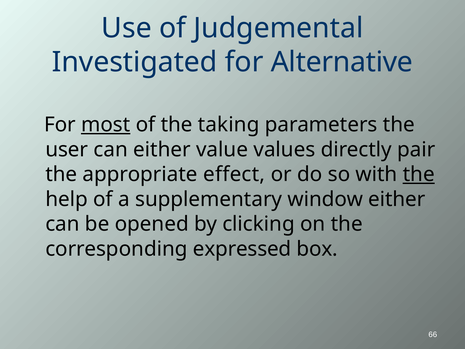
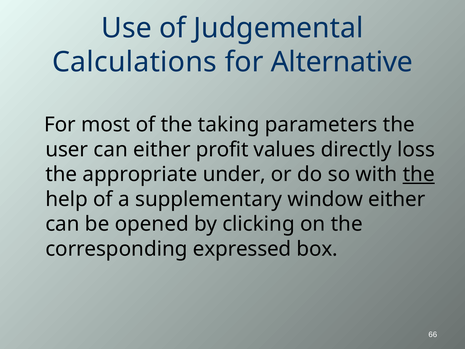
Investigated: Investigated -> Calculations
most underline: present -> none
value: value -> profit
pair: pair -> loss
effect: effect -> under
